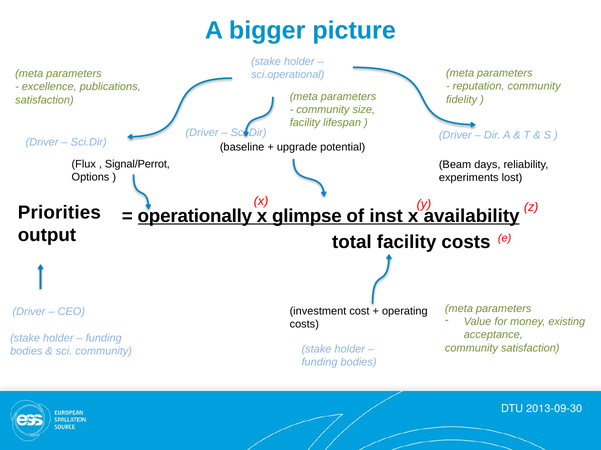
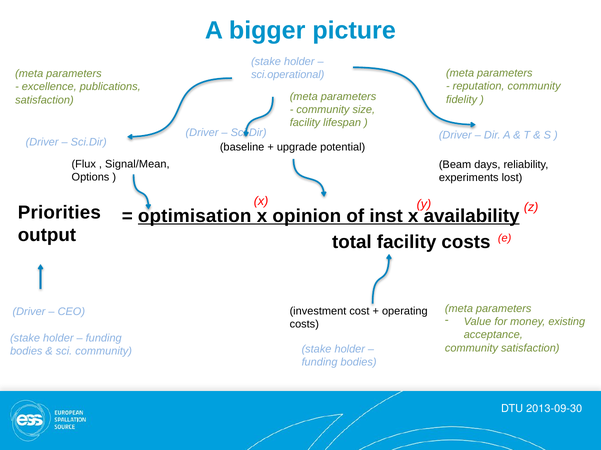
Signal/Perrot: Signal/Perrot -> Signal/Mean
operationally: operationally -> optimisation
glimpse: glimpse -> opinion
